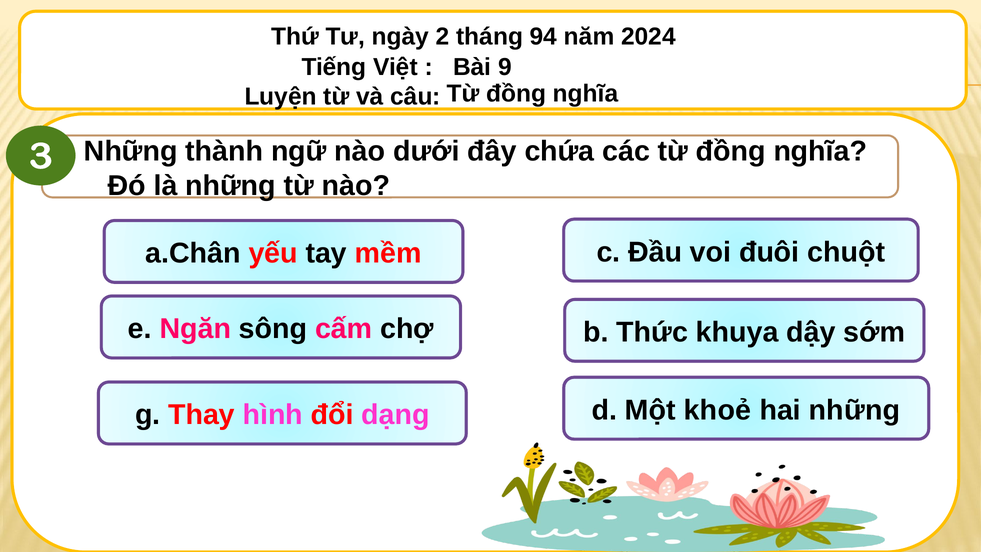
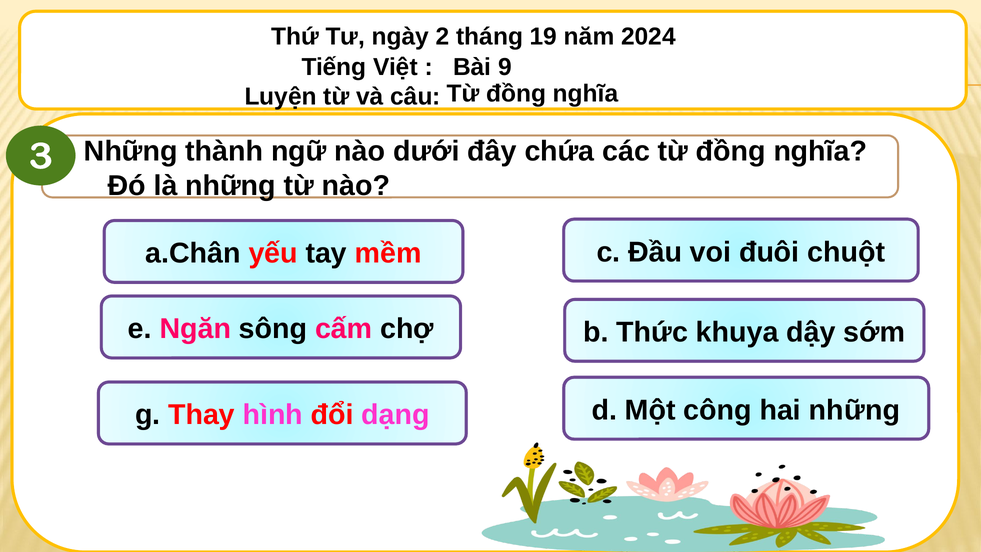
94: 94 -> 19
khoẻ: khoẻ -> công
